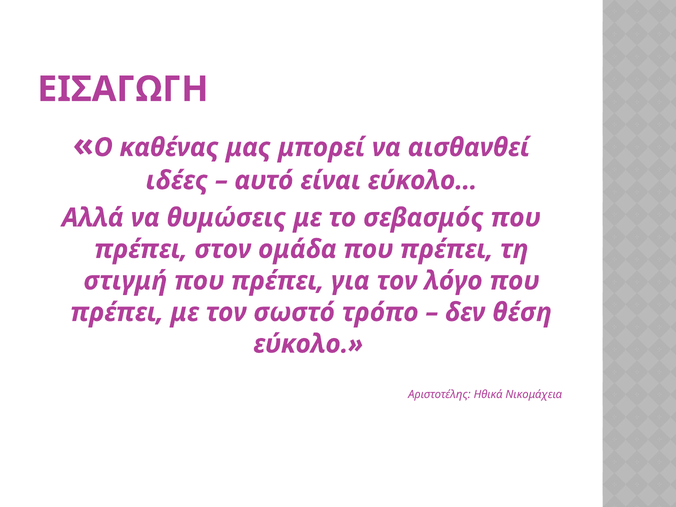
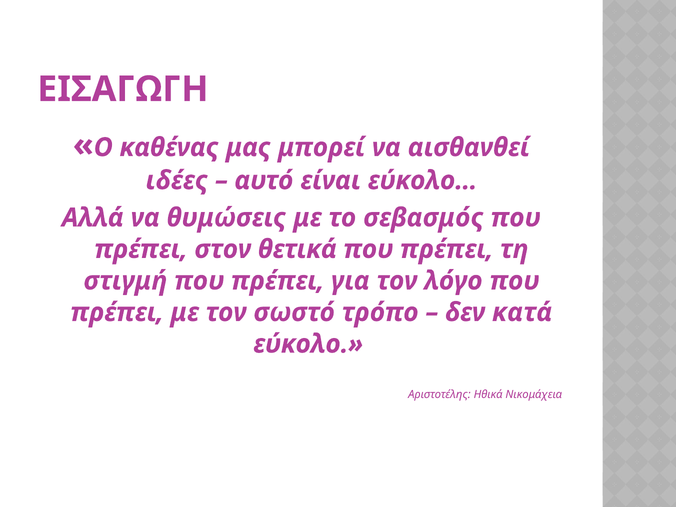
ομάδα: ομάδα -> θετικά
θέση: θέση -> κατά
